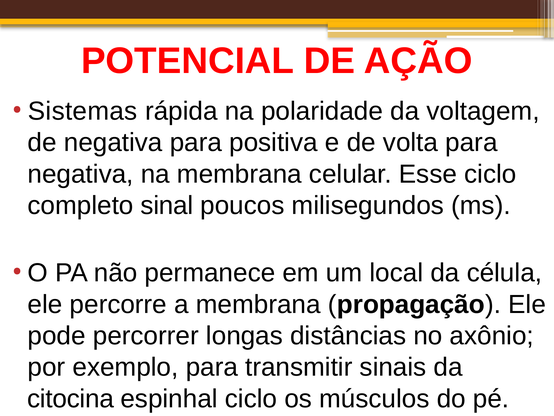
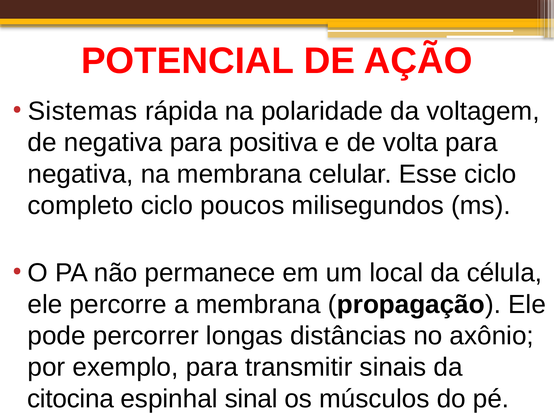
completo sinal: sinal -> ciclo
espinhal ciclo: ciclo -> sinal
